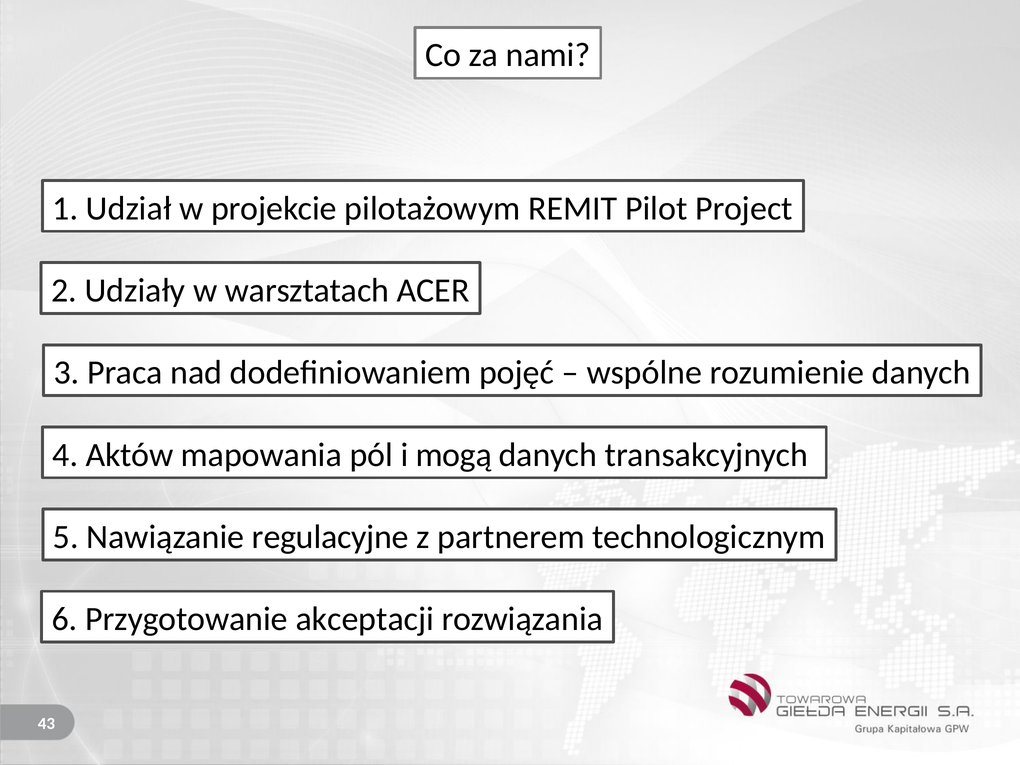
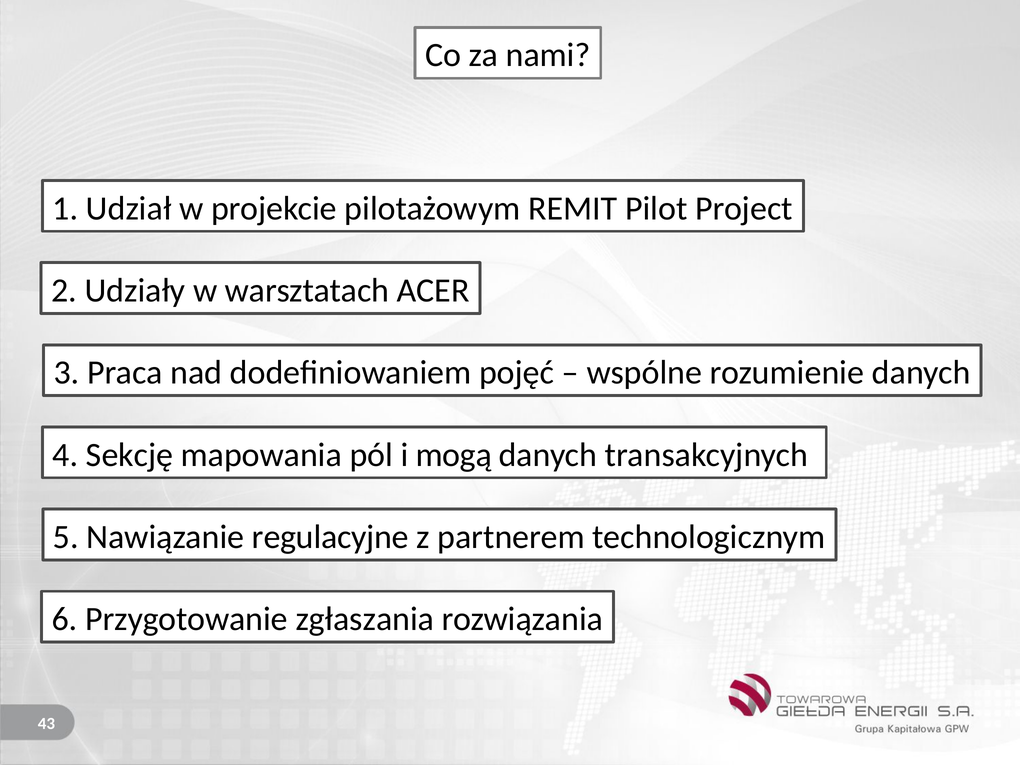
Aktów: Aktów -> Sekcję
akceptacji: akceptacji -> zgłaszania
